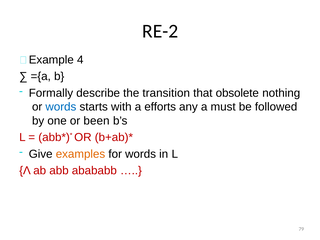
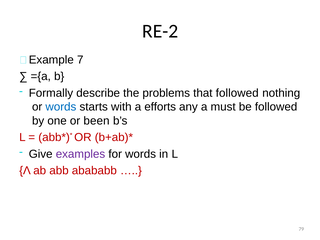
4: 4 -> 7
transition: transition -> problems
that obsolete: obsolete -> followed
examples colour: orange -> purple
